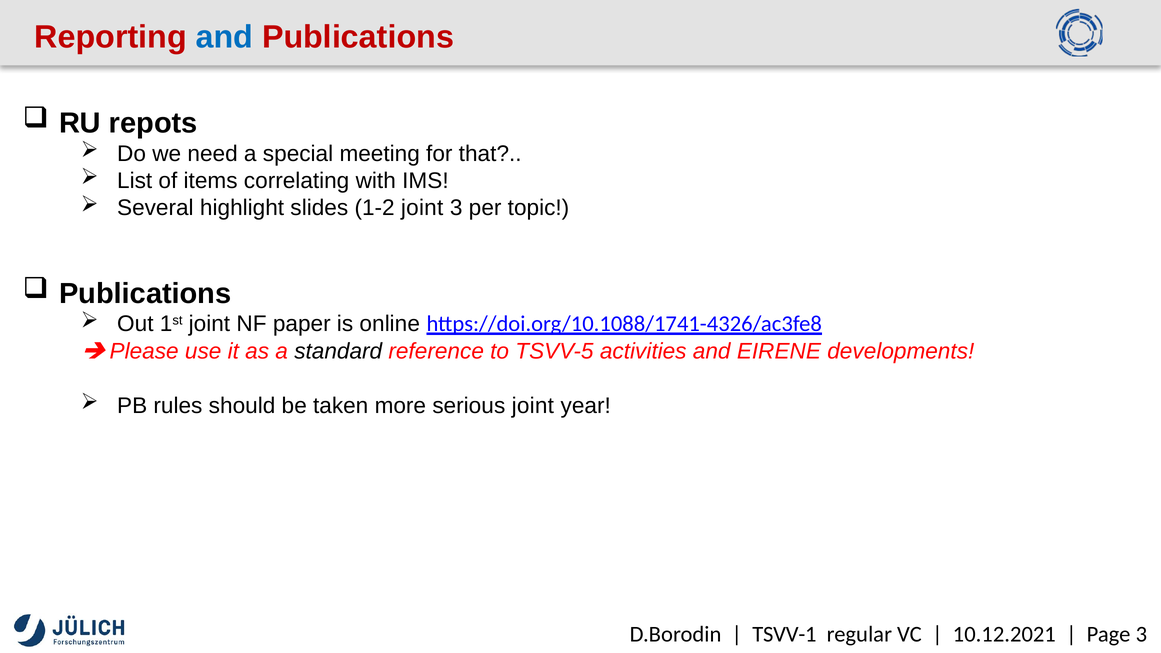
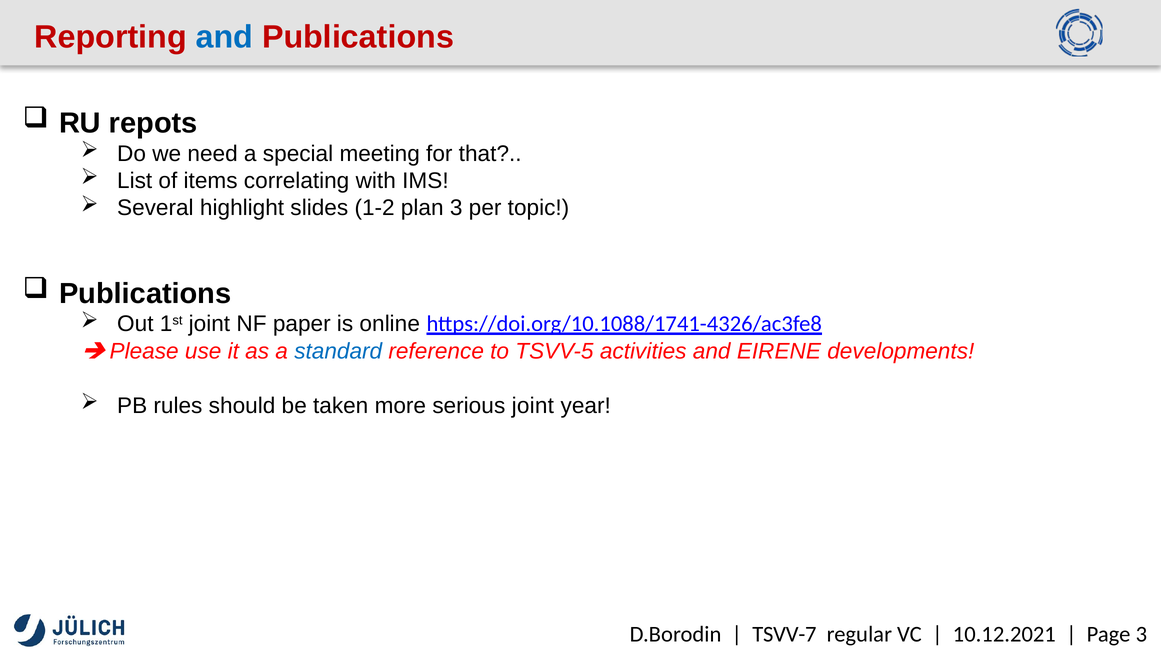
1-2 joint: joint -> plan
standard colour: black -> blue
TSVV-1: TSVV-1 -> TSVV-7
